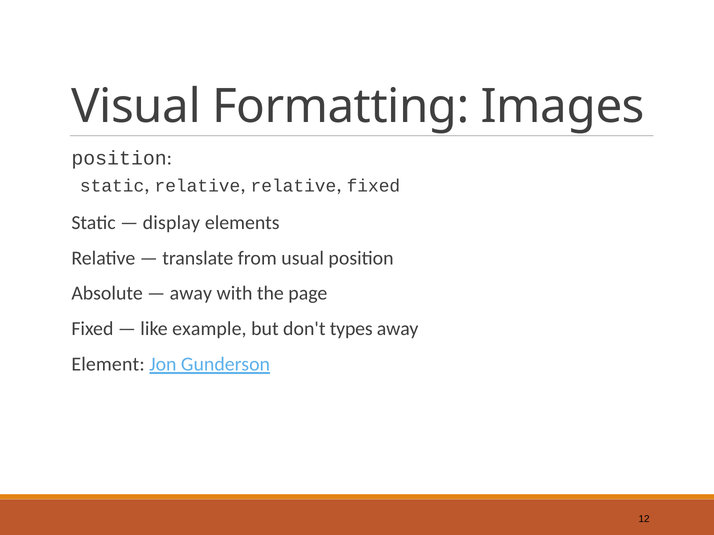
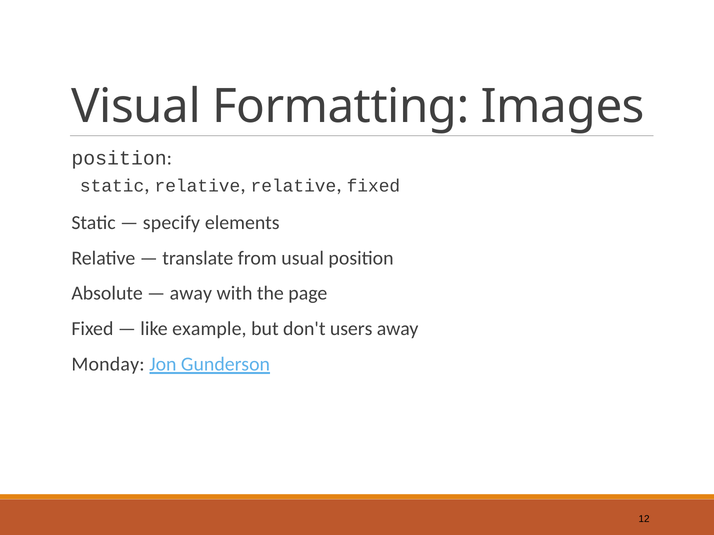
display: display -> specify
types: types -> users
Element: Element -> Monday
